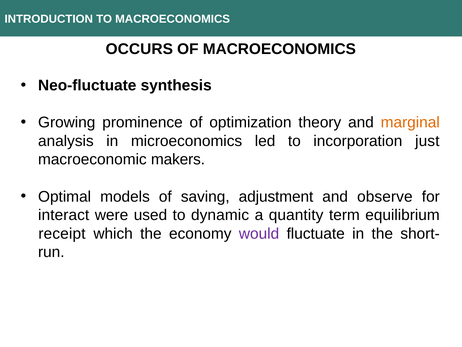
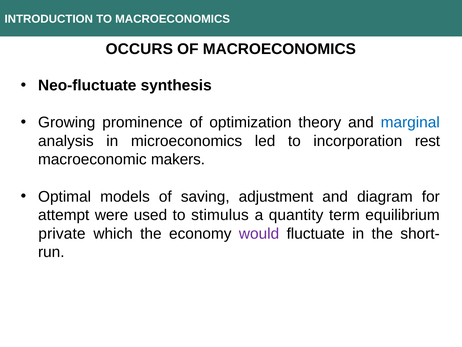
marginal colour: orange -> blue
just: just -> rest
observe: observe -> diagram
interact: interact -> attempt
dynamic: dynamic -> stimulus
receipt: receipt -> private
